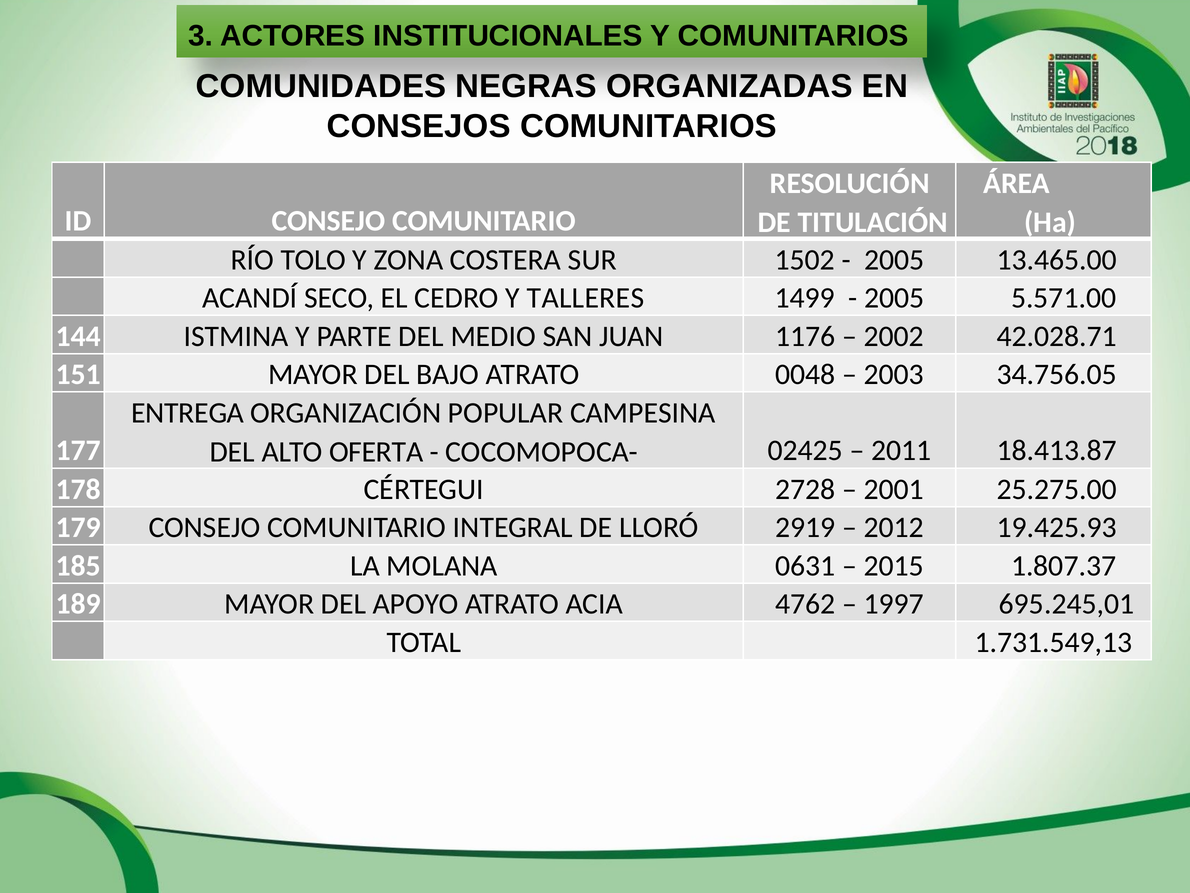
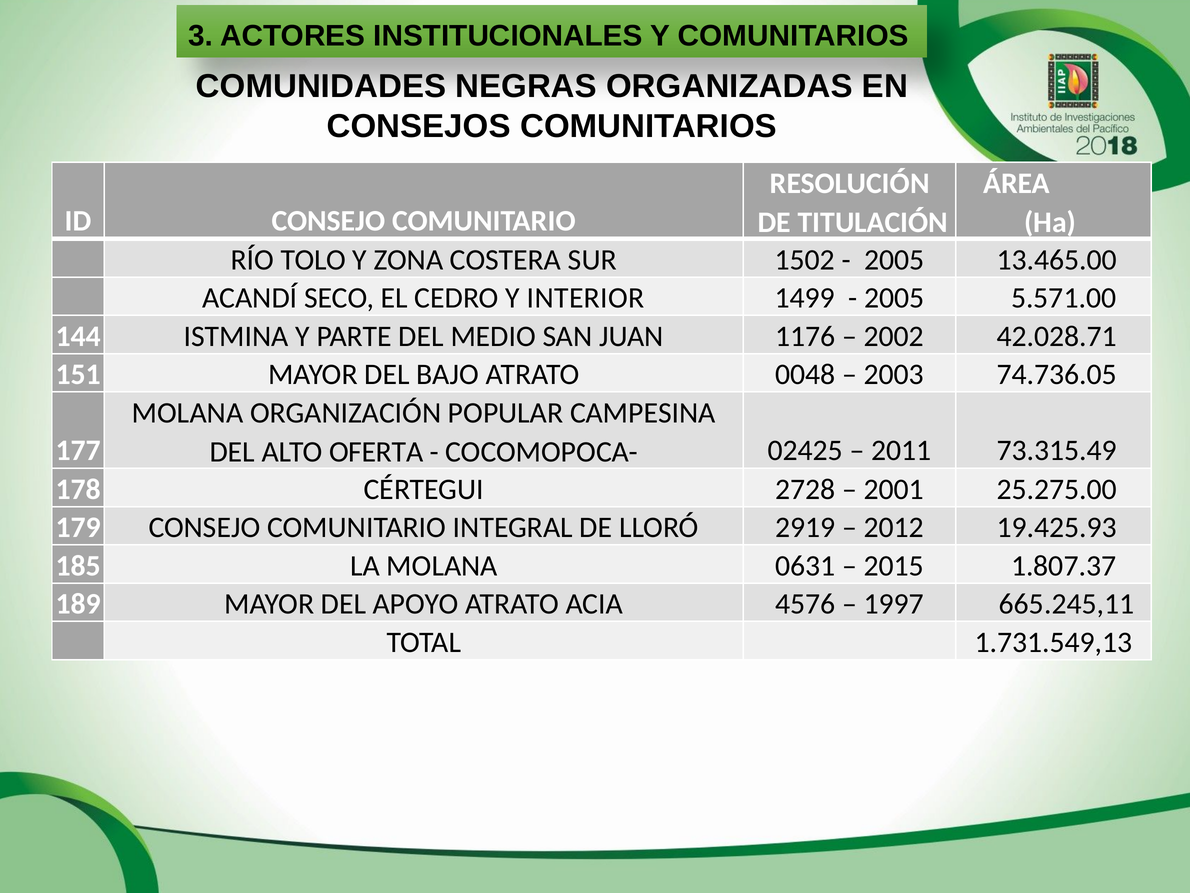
TALLERES: TALLERES -> INTERIOR
34.756.05: 34.756.05 -> 74.736.05
ENTREGA at (188, 413): ENTREGA -> MOLANA
18.413.87: 18.413.87 -> 73.315.49
4762: 4762 -> 4576
695.245,01: 695.245,01 -> 665.245,11
